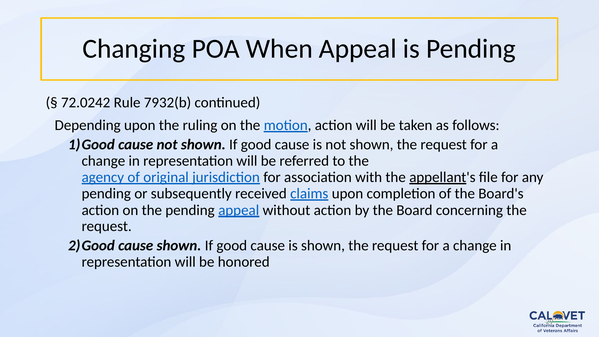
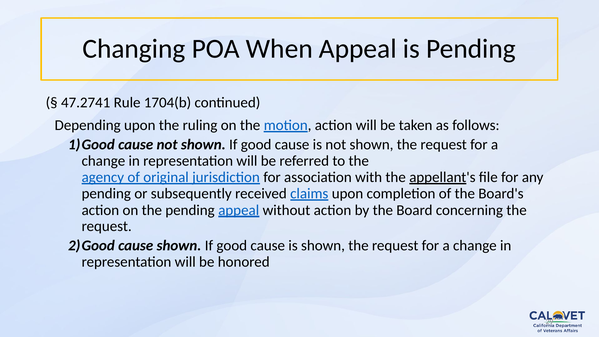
72.0242: 72.0242 -> 47.2741
7932(b: 7932(b -> 1704(b
